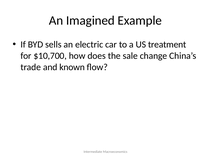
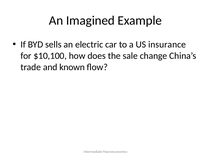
treatment: treatment -> insurance
$10,700: $10,700 -> $10,100
